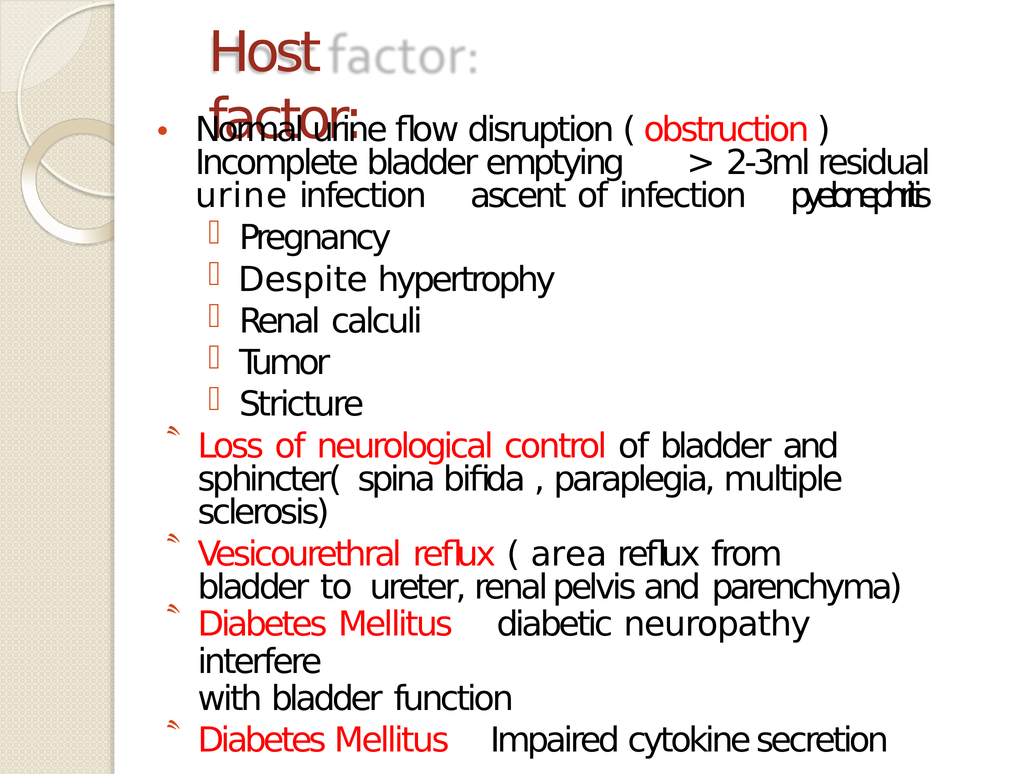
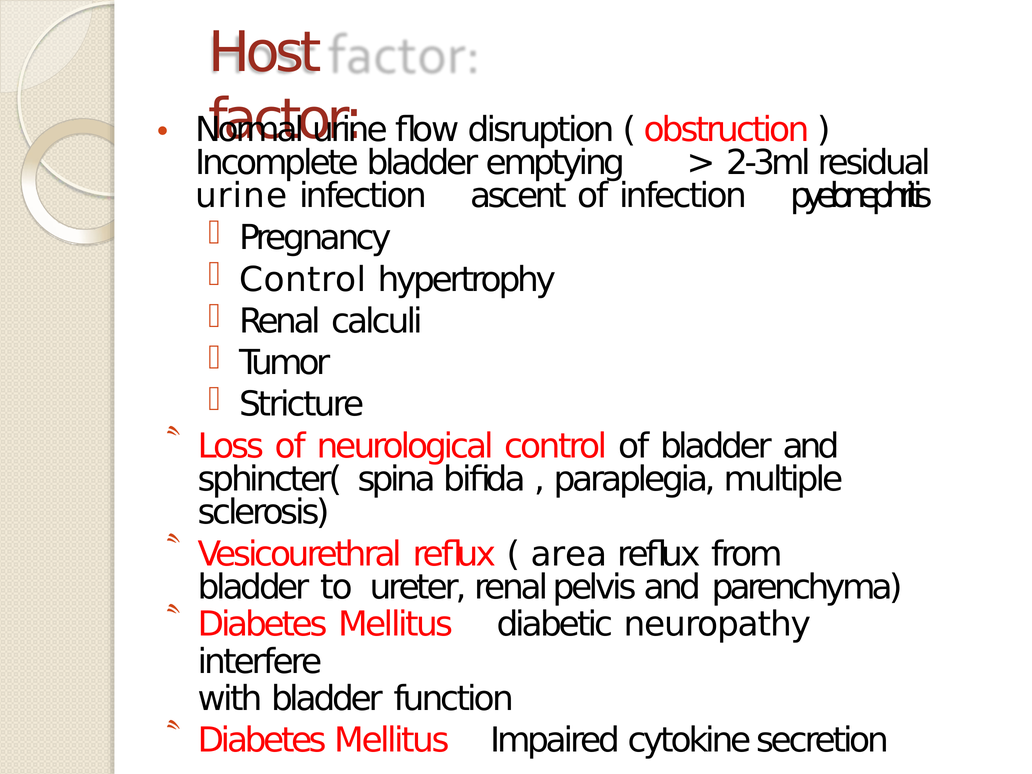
Despite at (303, 280): Despite -> Control
